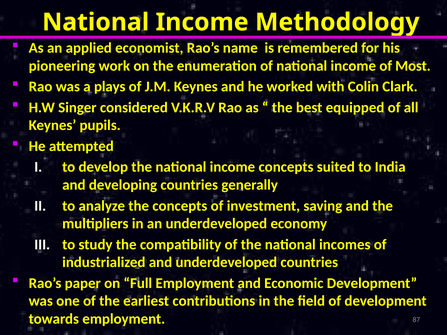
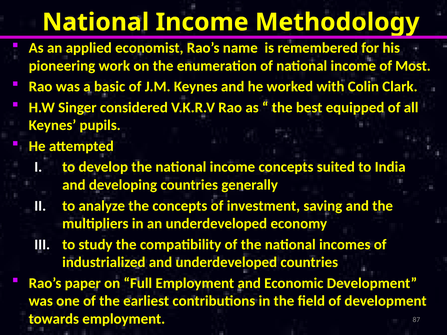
plays: plays -> basic
